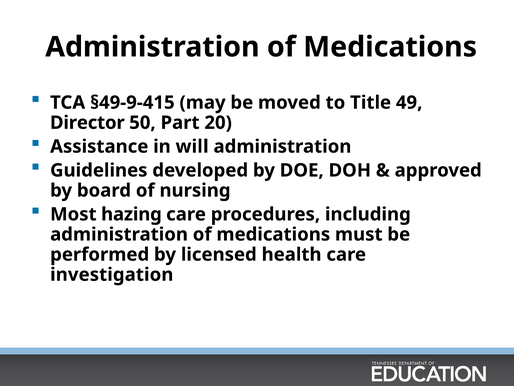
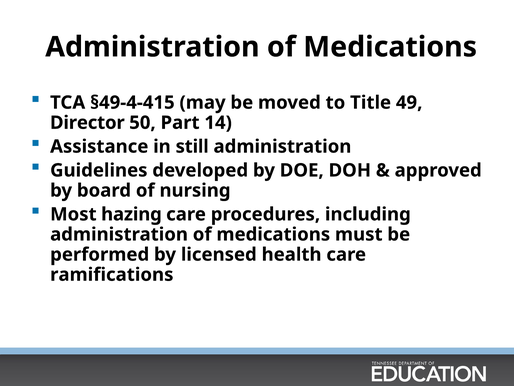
§49-9-415: §49-9-415 -> §49-4-415
20: 20 -> 14
will: will -> still
investigation: investigation -> ramifications
